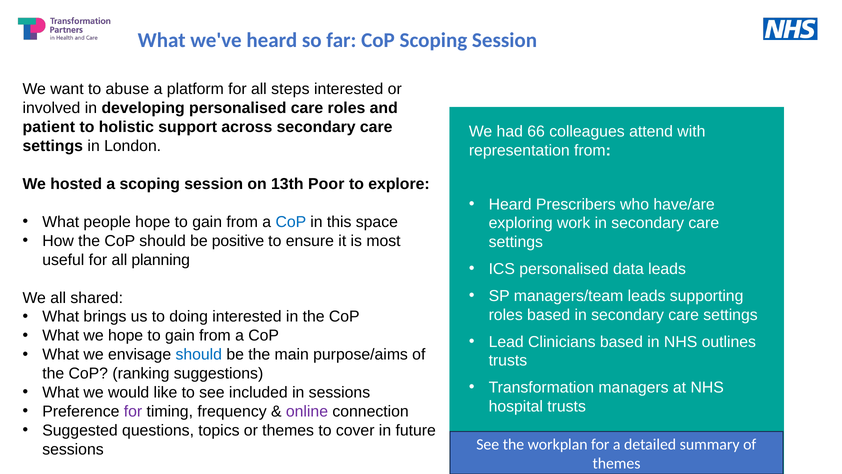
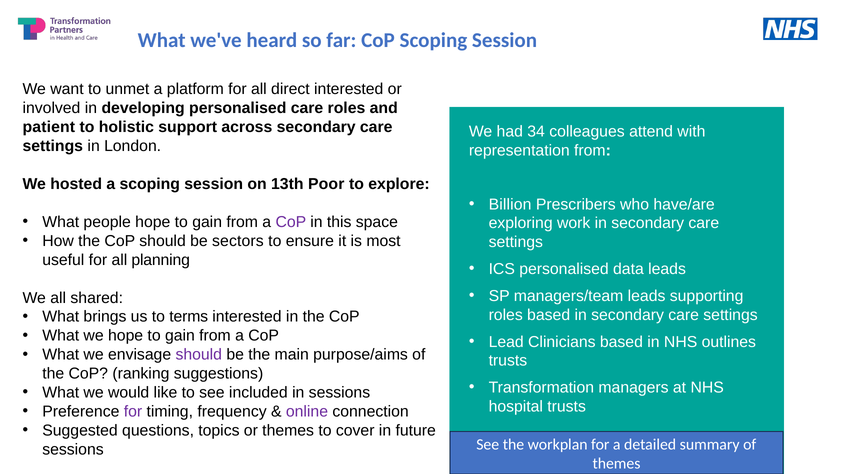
abuse: abuse -> unmet
steps: steps -> direct
66: 66 -> 34
Heard at (510, 204): Heard -> Billion
CoP at (291, 222) colour: blue -> purple
positive: positive -> sectors
doing: doing -> terms
should at (199, 354) colour: blue -> purple
